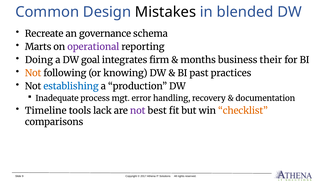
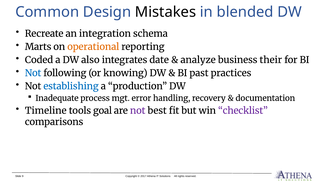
governance: governance -> integration
operational colour: purple -> orange
Doing: Doing -> Coded
goal: goal -> also
firm: firm -> date
months: months -> analyze
Not at (33, 73) colour: orange -> blue
lack: lack -> goal
checklist colour: orange -> purple
